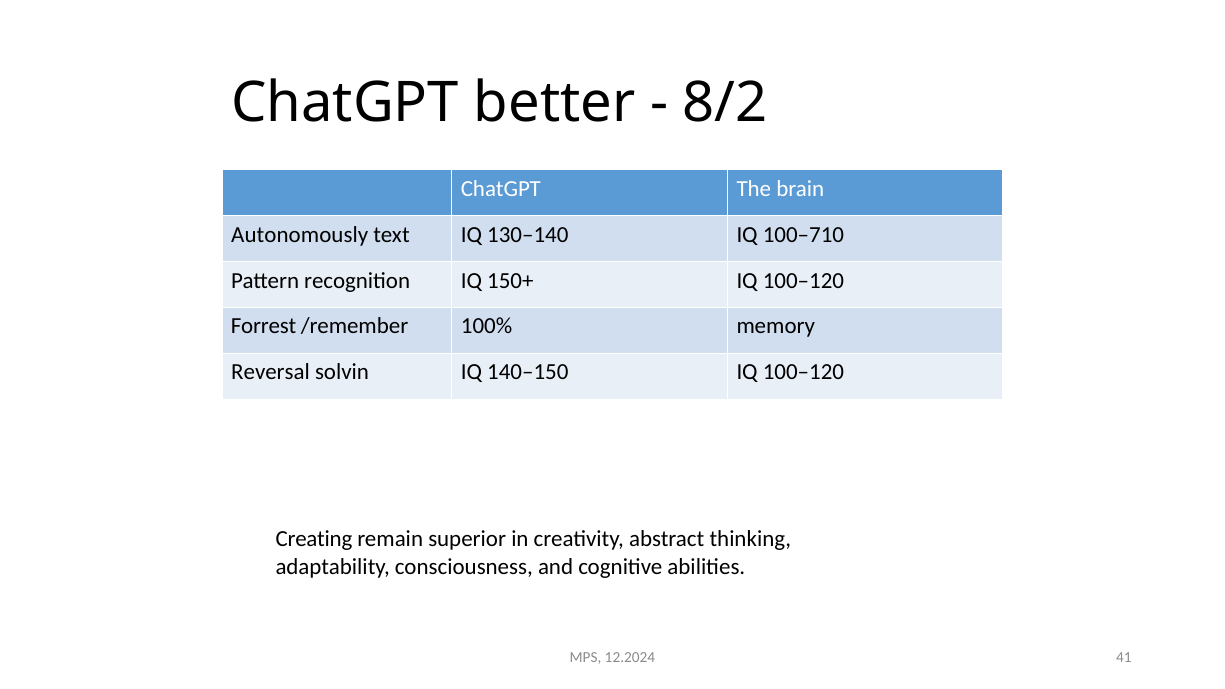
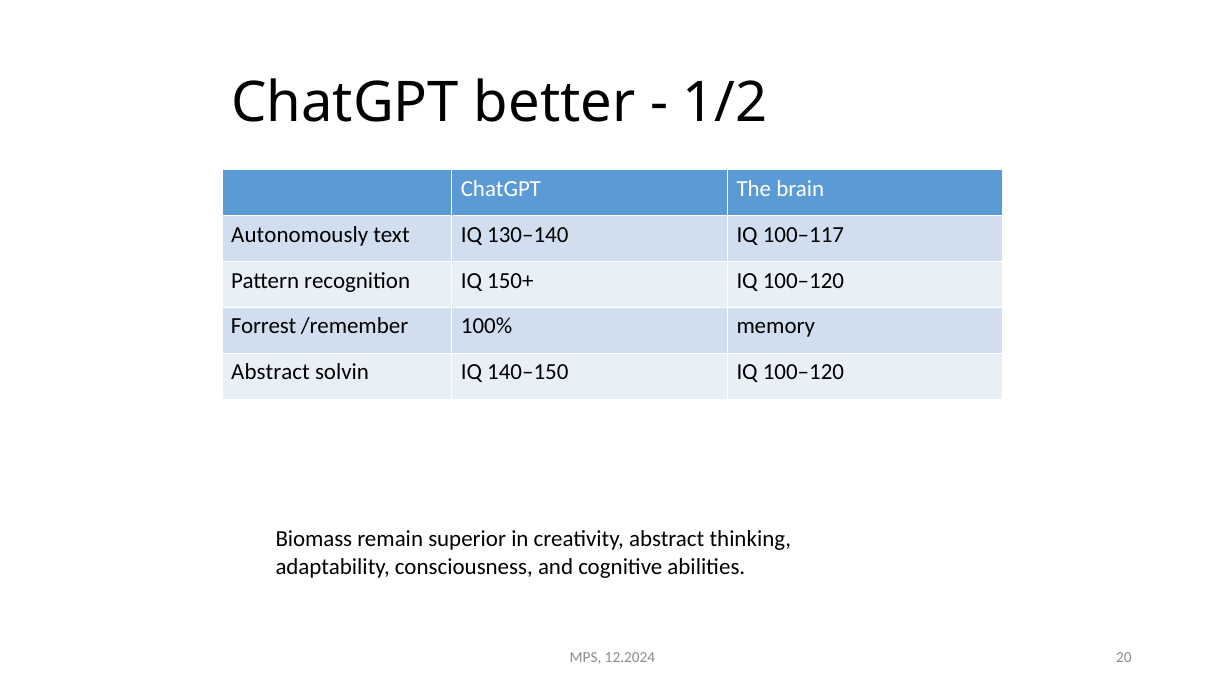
8/2: 8/2 -> 1/2
100–710: 100–710 -> 100–117
Reversal at (271, 372): Reversal -> Abstract
Creating: Creating -> Biomass
41: 41 -> 20
